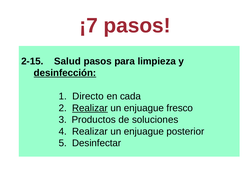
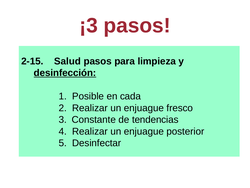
¡7: ¡7 -> ¡3
Directo: Directo -> Posible
Realizar at (90, 108) underline: present -> none
Productos: Productos -> Constante
soluciones: soluciones -> tendencias
